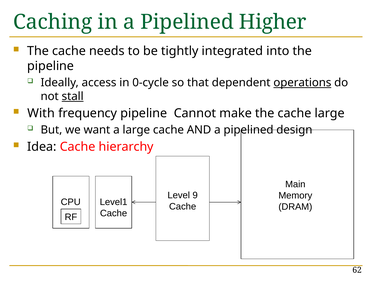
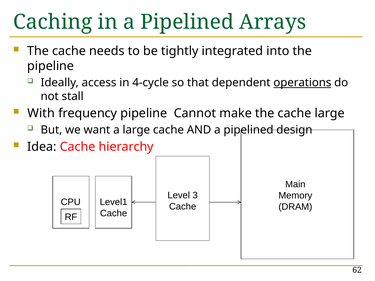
Higher: Higher -> Arrays
0-cycle: 0-cycle -> 4-cycle
stall underline: present -> none
9: 9 -> 3
